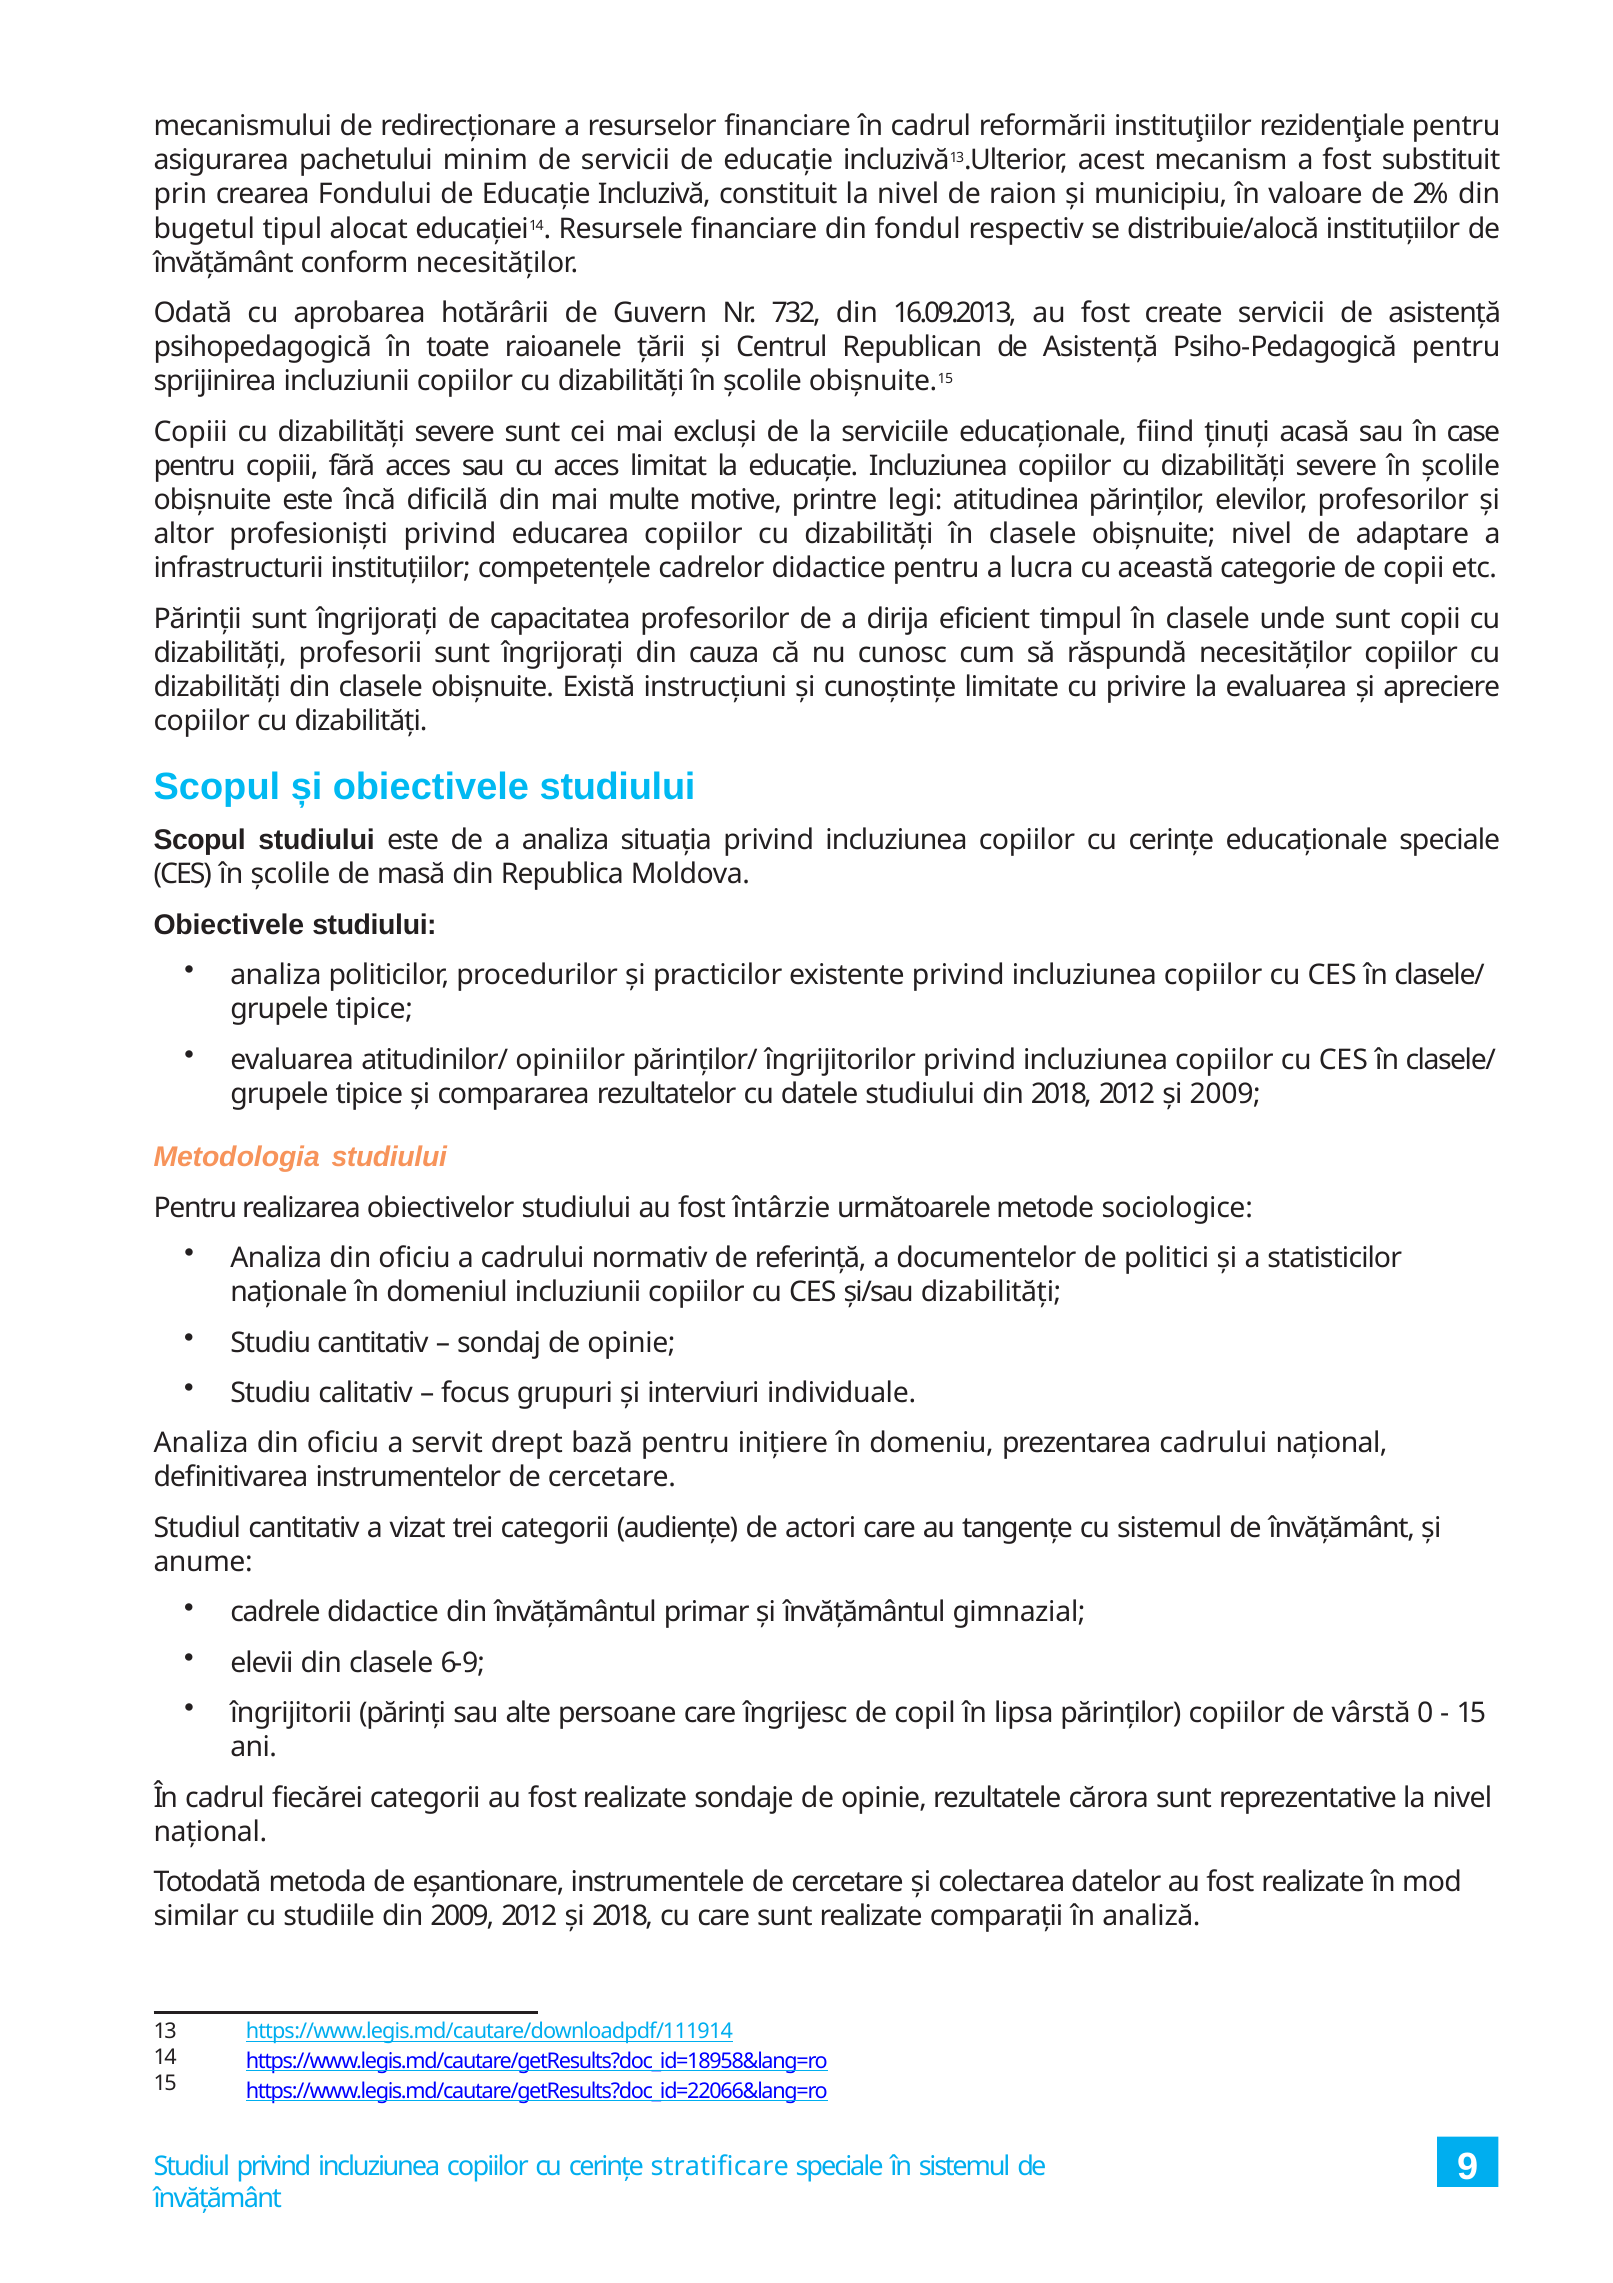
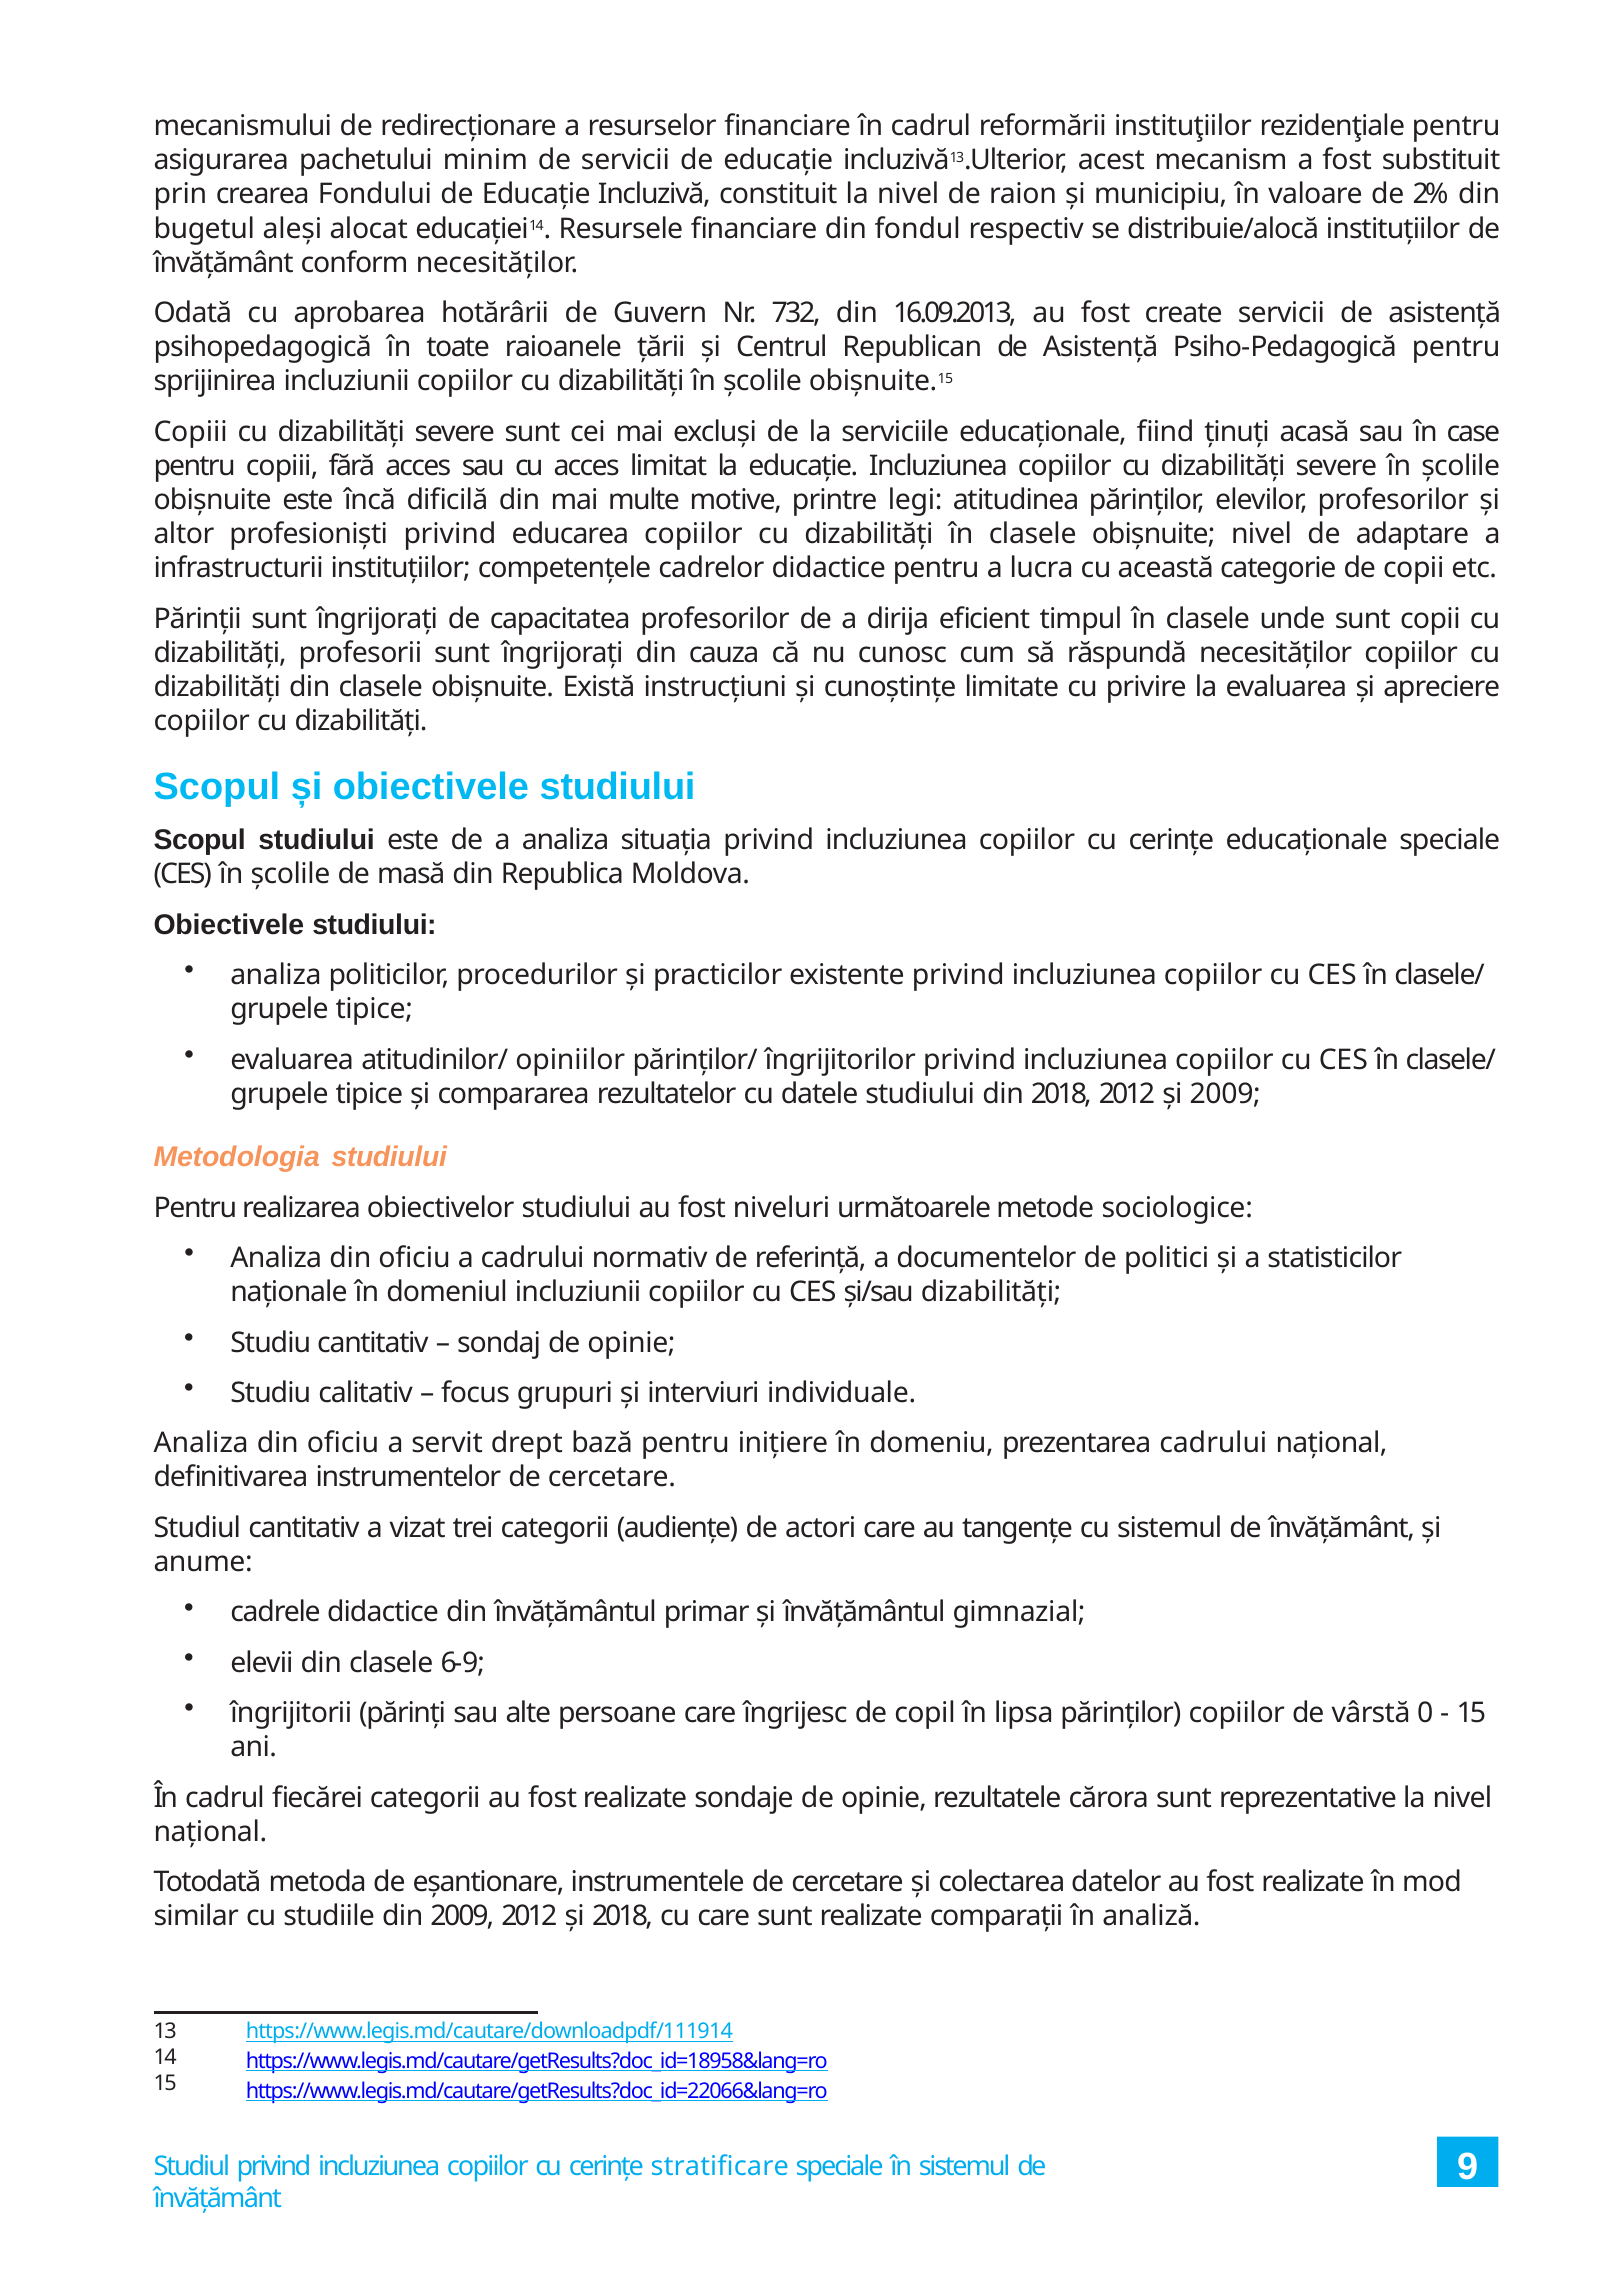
tipul: tipul -> aleși
întârzie: întârzie -> niveluri
